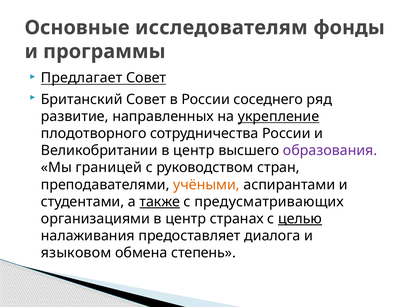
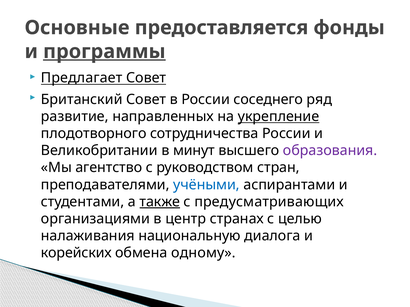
исследователям: исследователям -> предоставляется
программы underline: none -> present
Великобритании в центр: центр -> минут
границей: границей -> агентство
учёными colour: orange -> blue
целью underline: present -> none
предоставляет: предоставляет -> национальную
языковом: языковом -> корейских
степень: степень -> одному
